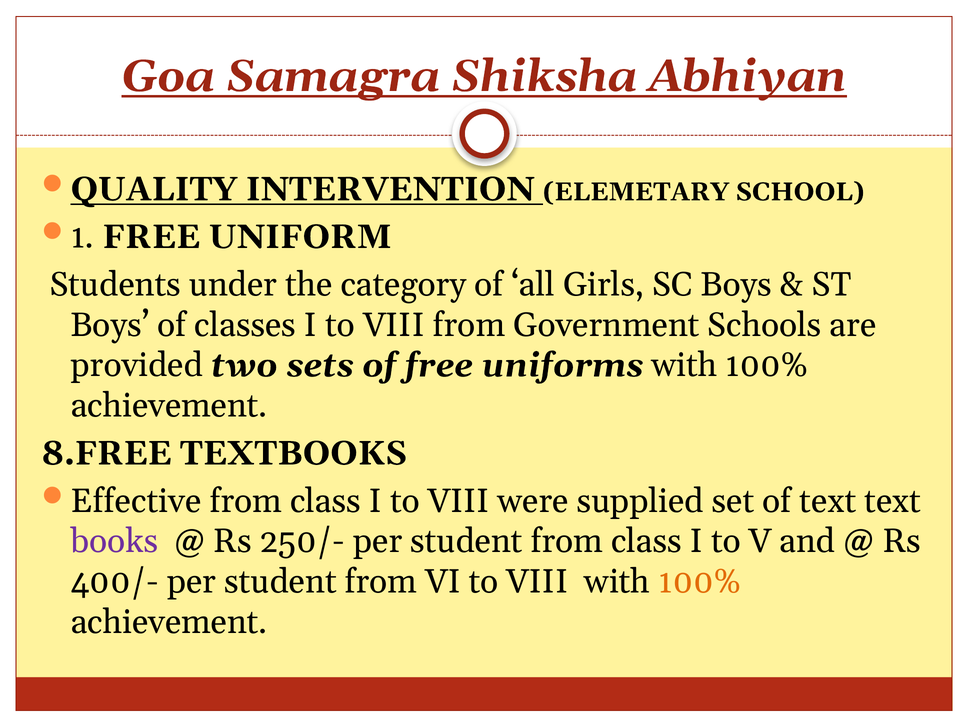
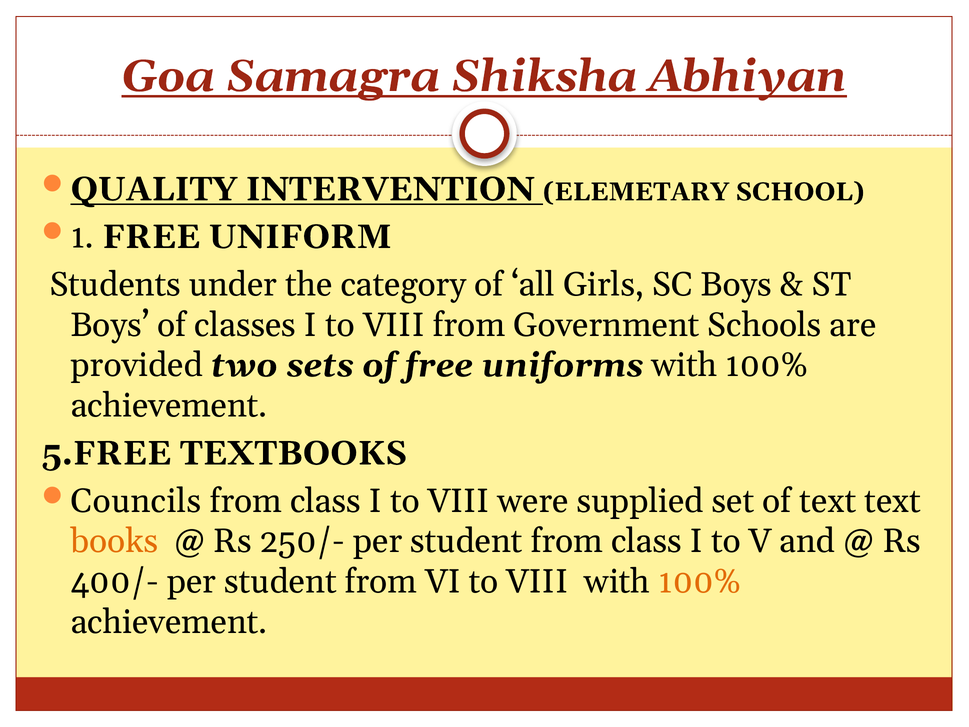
8.FREE: 8.FREE -> 5.FREE
Effective: Effective -> Councils
books colour: purple -> orange
